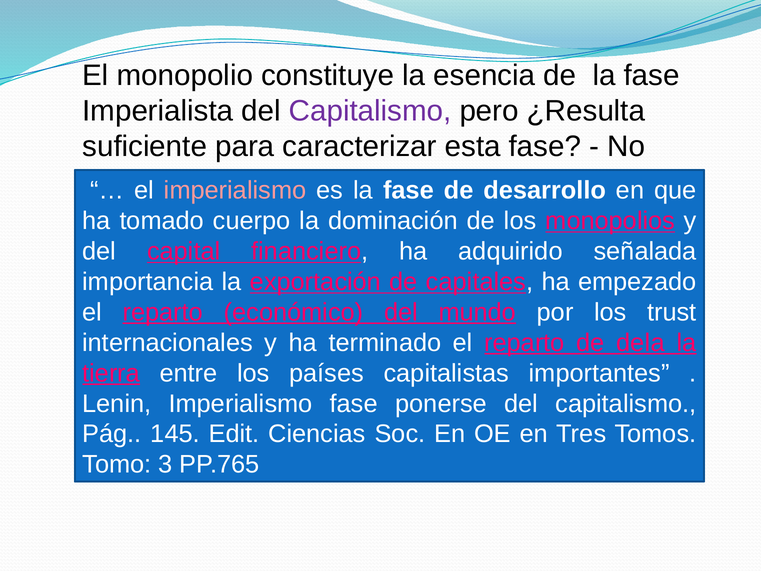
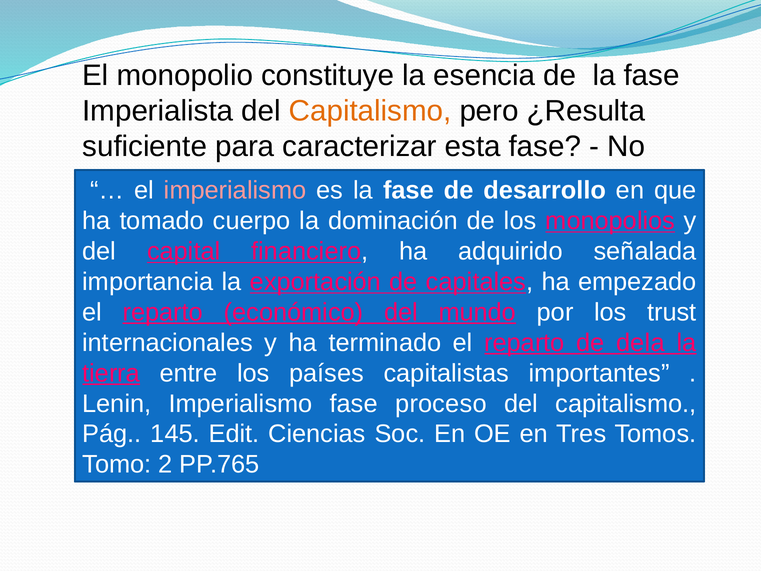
Capitalismo at (370, 111) colour: purple -> orange
ponerse: ponerse -> proceso
3: 3 -> 2
